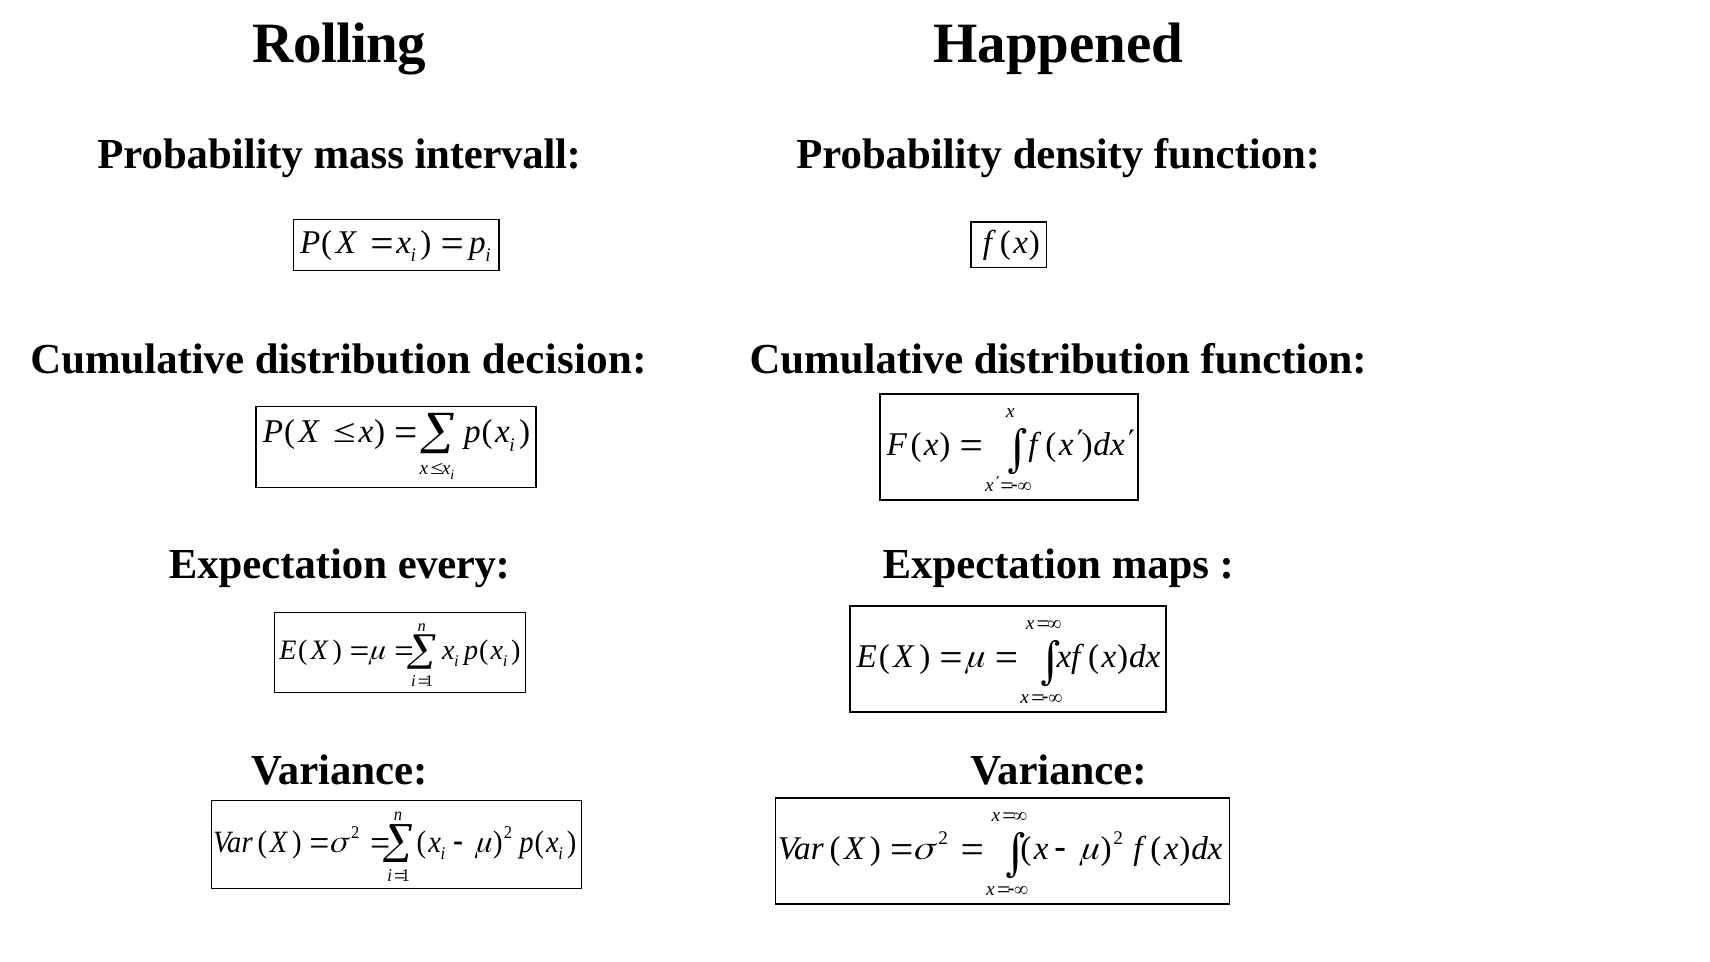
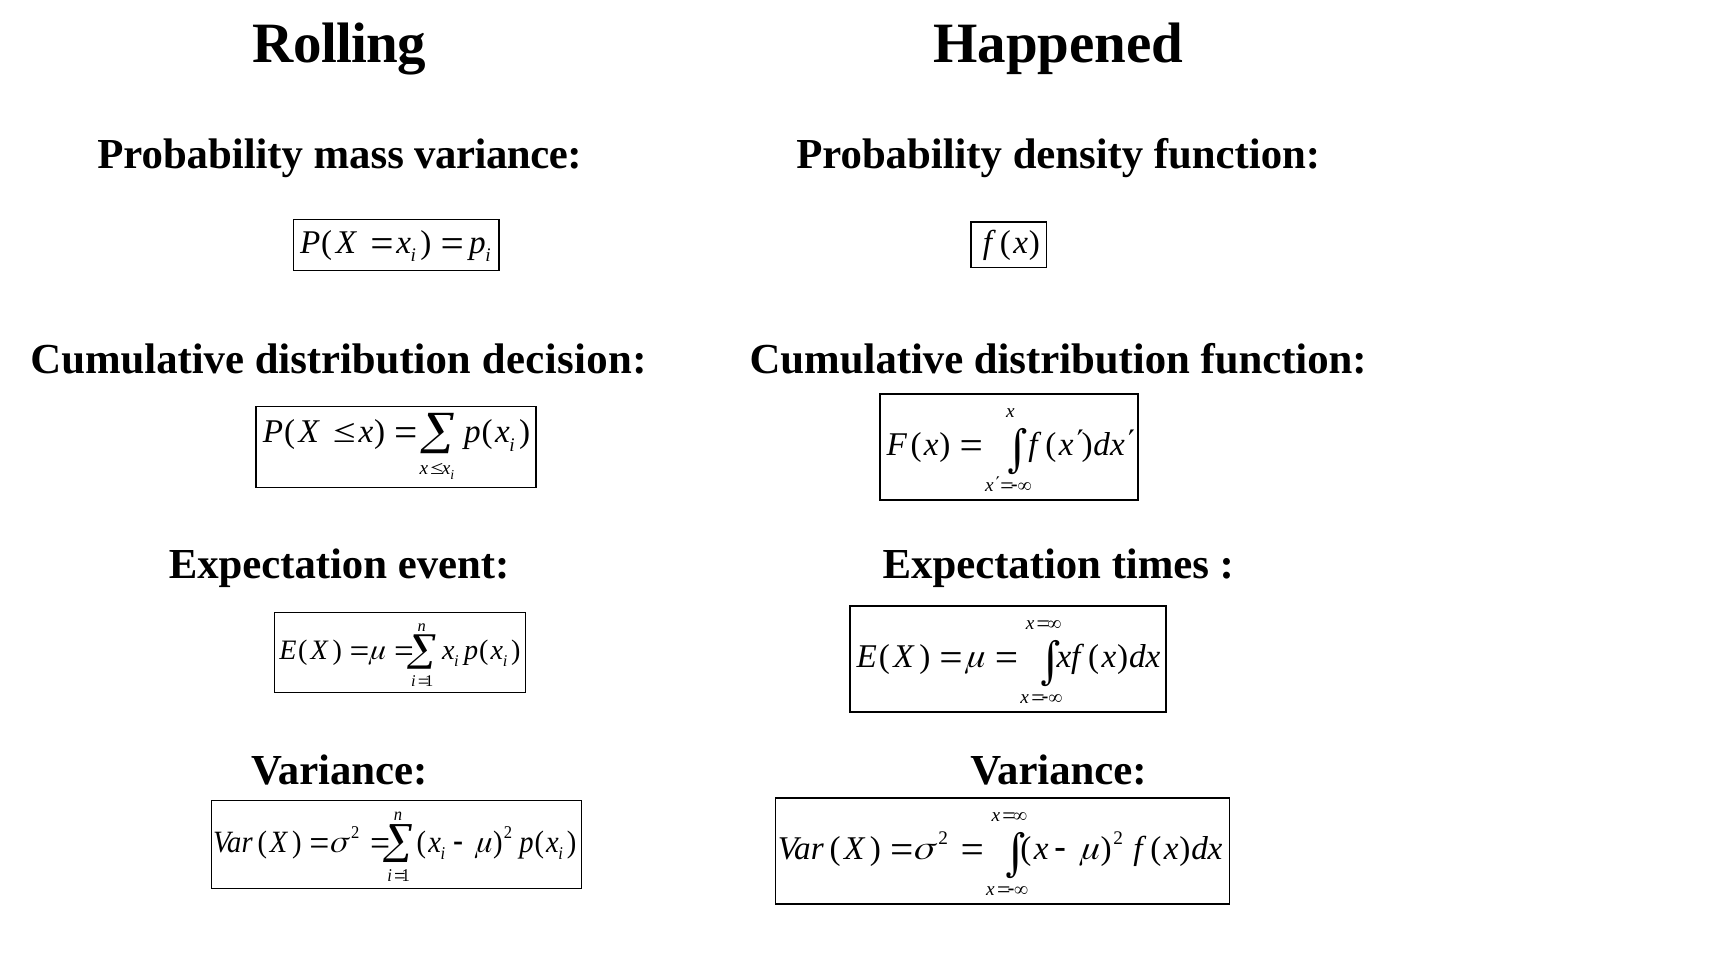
mass intervall: intervall -> variance
every: every -> event
maps: maps -> times
